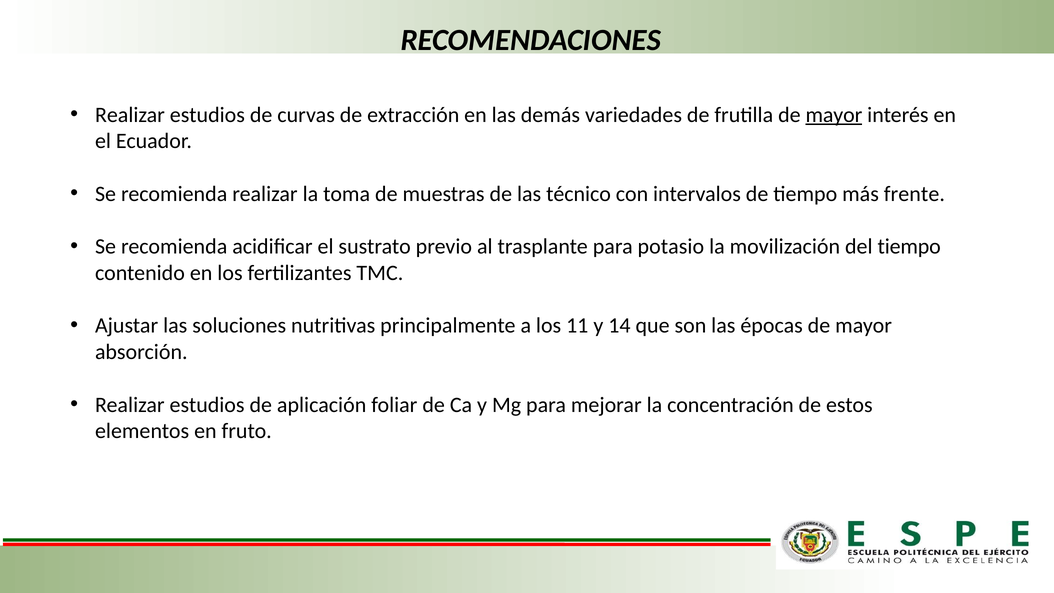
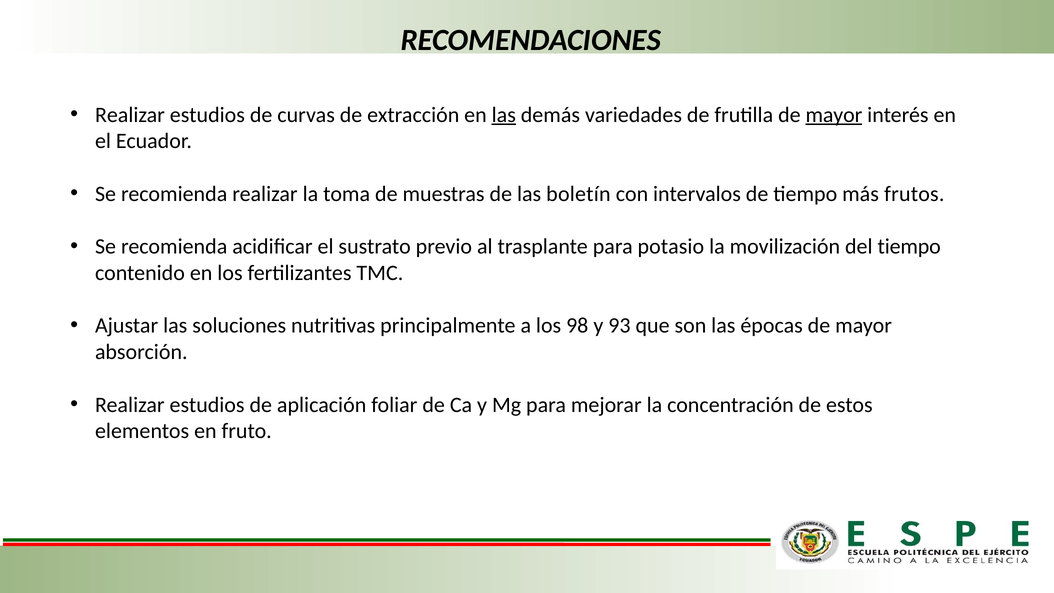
las at (504, 115) underline: none -> present
técnico: técnico -> boletín
frente: frente -> frutos
11: 11 -> 98
14: 14 -> 93
